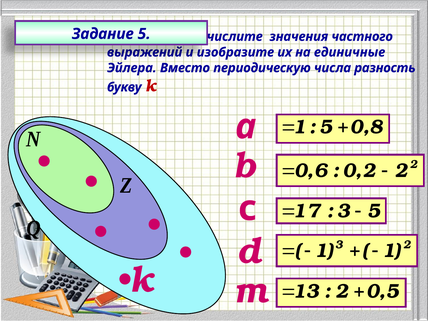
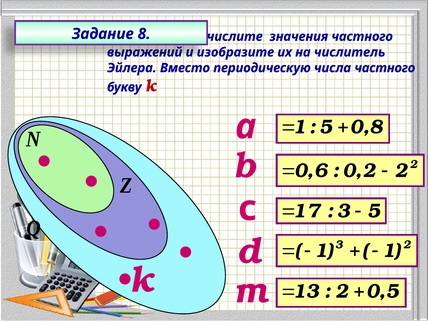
Задание 5: 5 -> 8
единичные: единичные -> числитель
числа разность: разность -> частного
